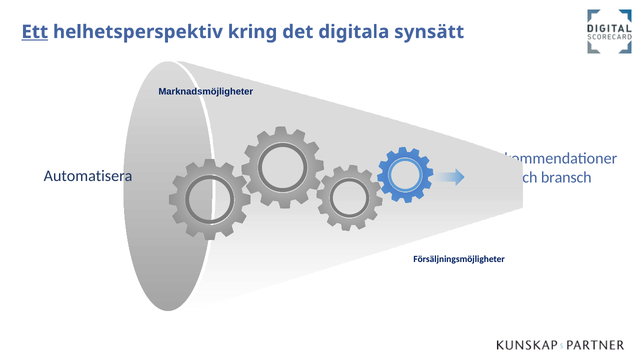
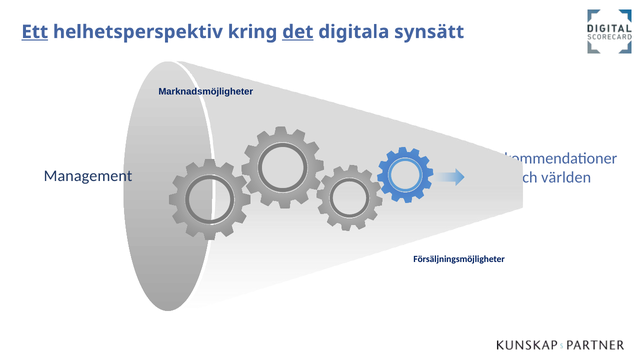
det underline: none -> present
Automatisera: Automatisera -> Management
bransch: bransch -> världen
